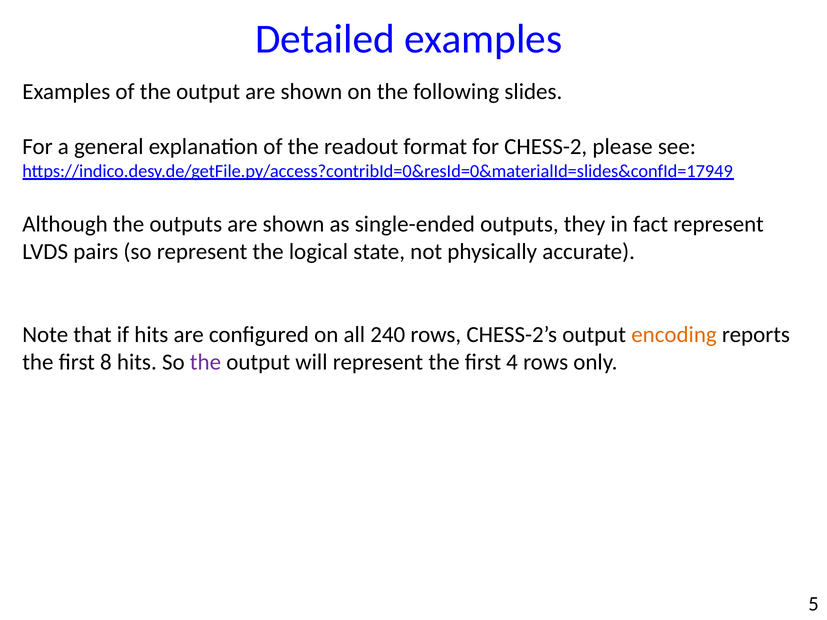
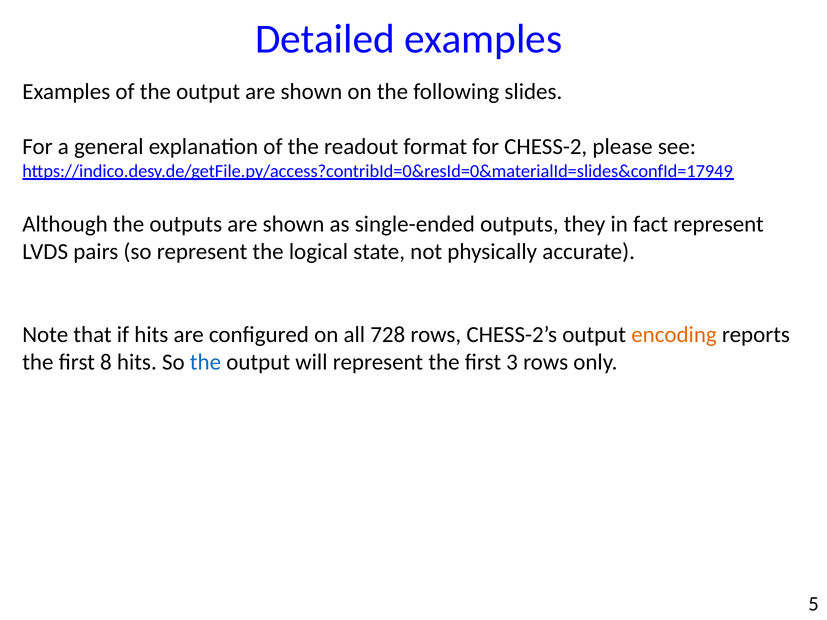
240: 240 -> 728
the at (205, 362) colour: purple -> blue
4: 4 -> 3
